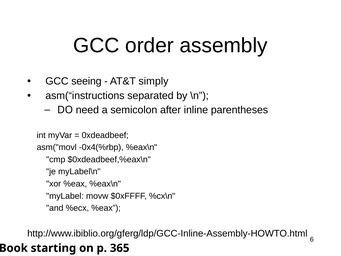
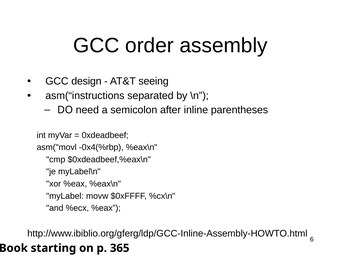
seeing: seeing -> design
simply: simply -> seeing
